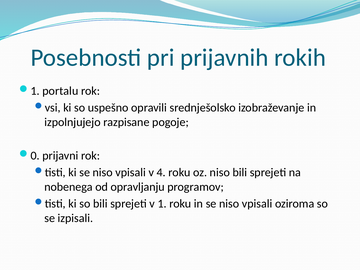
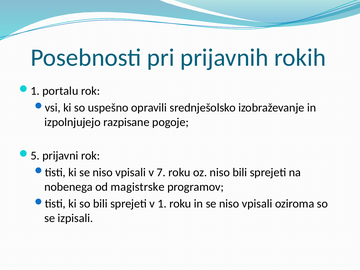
0: 0 -> 5
4: 4 -> 7
opravljanju: opravljanju -> magistrske
